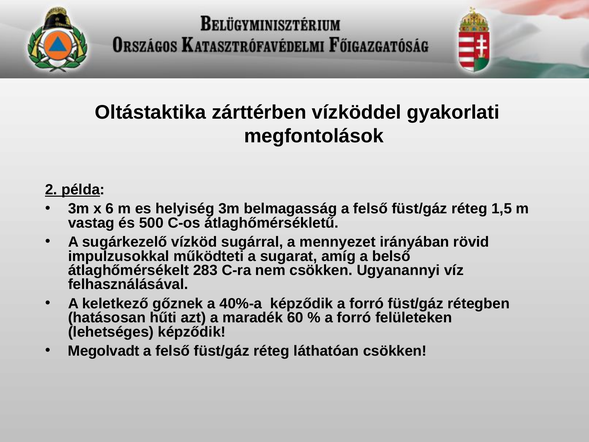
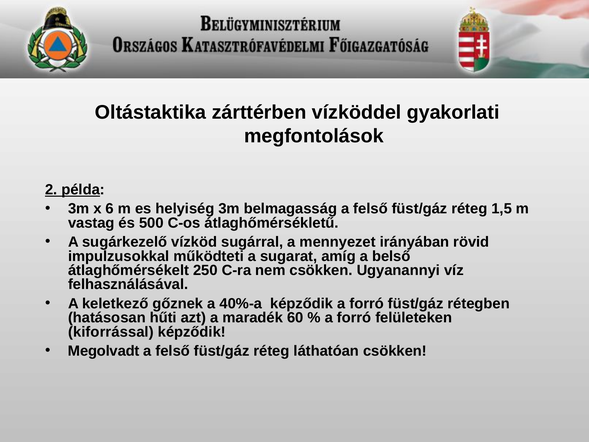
283: 283 -> 250
lehetséges: lehetséges -> kiforrással
